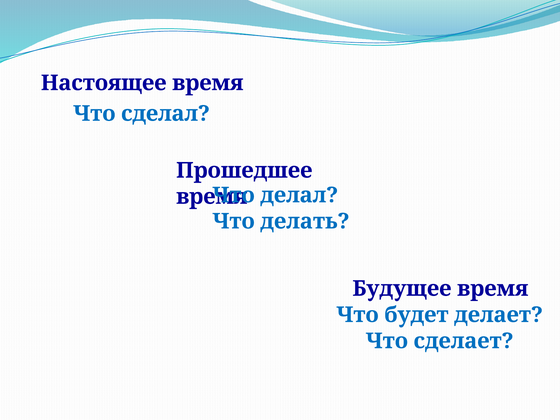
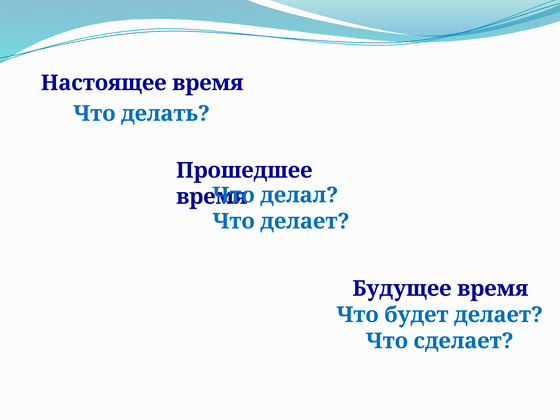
сделал: сделал -> делать
Что делать: делать -> делает
